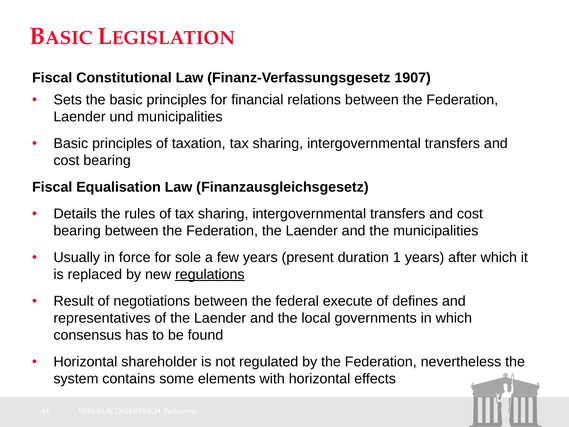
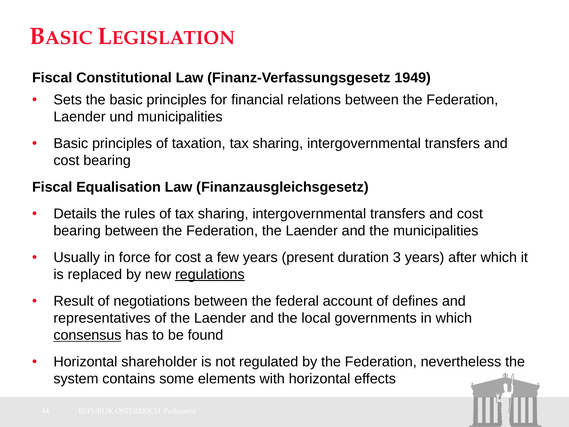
1907: 1907 -> 1949
for sole: sole -> cost
1: 1 -> 3
execute: execute -> account
consensus underline: none -> present
